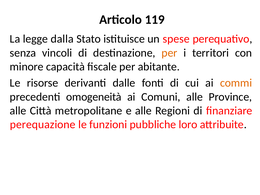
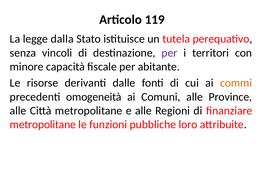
spese: spese -> tutela
per at (169, 53) colour: orange -> purple
perequazione at (43, 125): perequazione -> metropolitane
